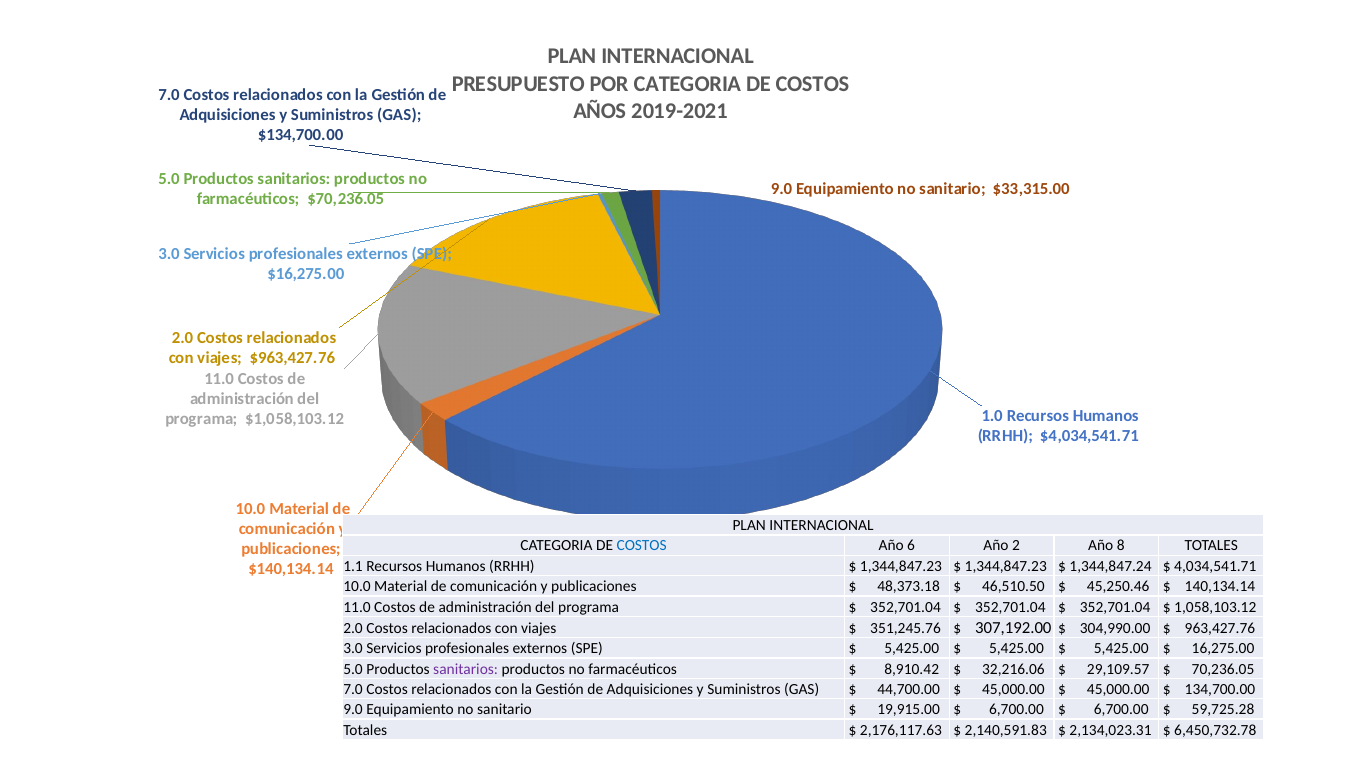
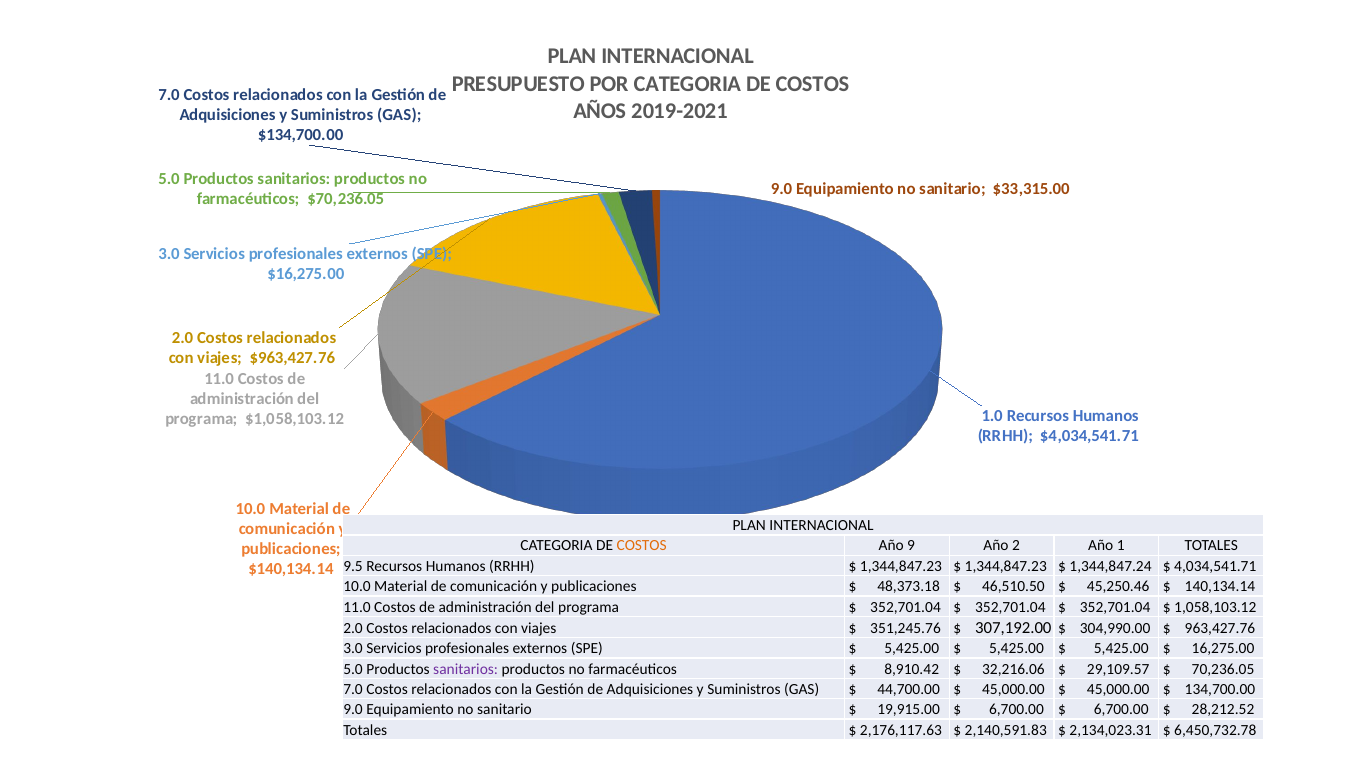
COSTOS at (642, 546) colour: blue -> orange
6: 6 -> 9
8: 8 -> 1
1.1: 1.1 -> 9.5
59,725.28: 59,725.28 -> 28,212.52
